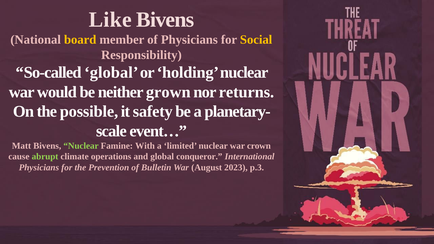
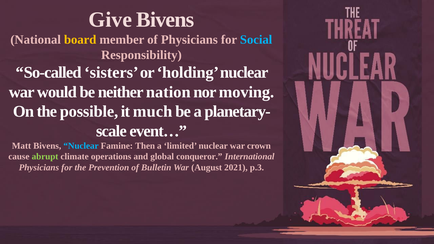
Like: Like -> Give
Social colour: yellow -> light blue
So-called global: global -> sisters
grown: grown -> nation
returns: returns -> moving
safety: safety -> much
Nuclear at (81, 146) colour: light green -> light blue
With: With -> Then
2023: 2023 -> 2021
